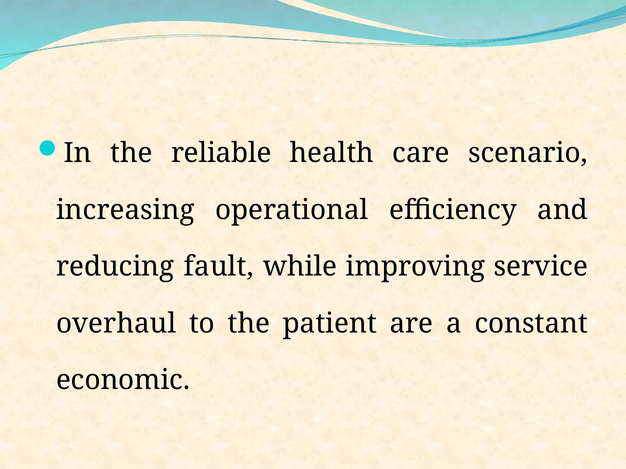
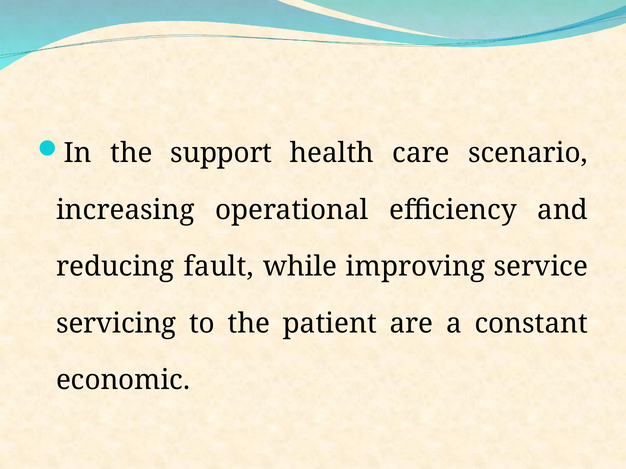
reliable: reliable -> support
overhaul: overhaul -> servicing
